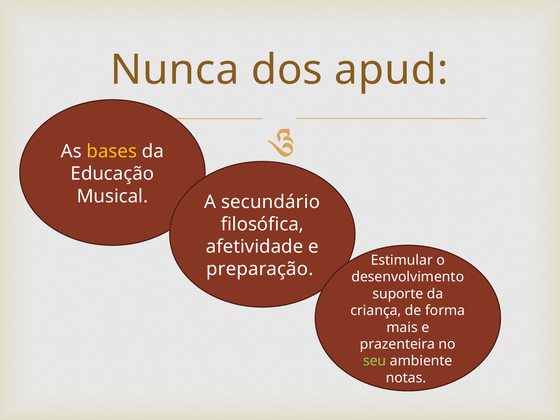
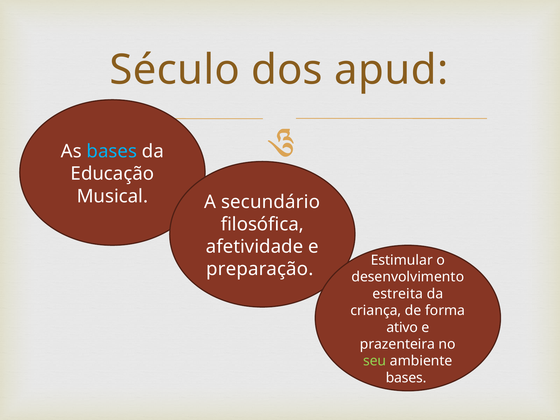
Nunca: Nunca -> Século
bases at (112, 151) colour: yellow -> light blue
suporte: suporte -> estreita
mais: mais -> ativo
notas at (406, 378): notas -> bases
